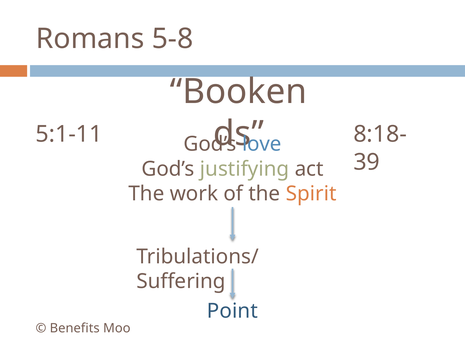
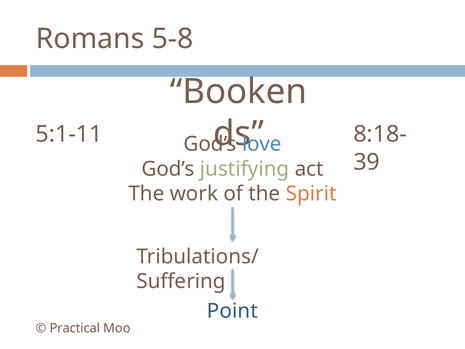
Benefits: Benefits -> Practical
